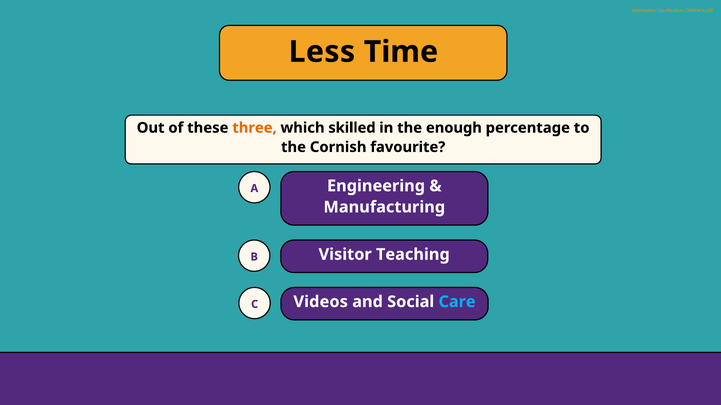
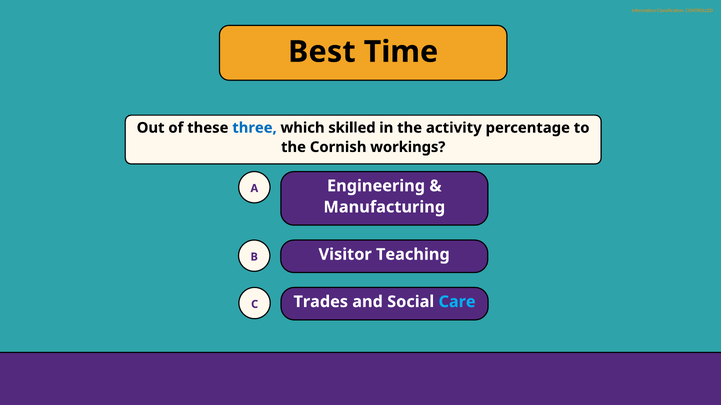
Less: Less -> Best
three colour: orange -> blue
enough: enough -> activity
favourite: favourite -> workings
Videos: Videos -> Trades
